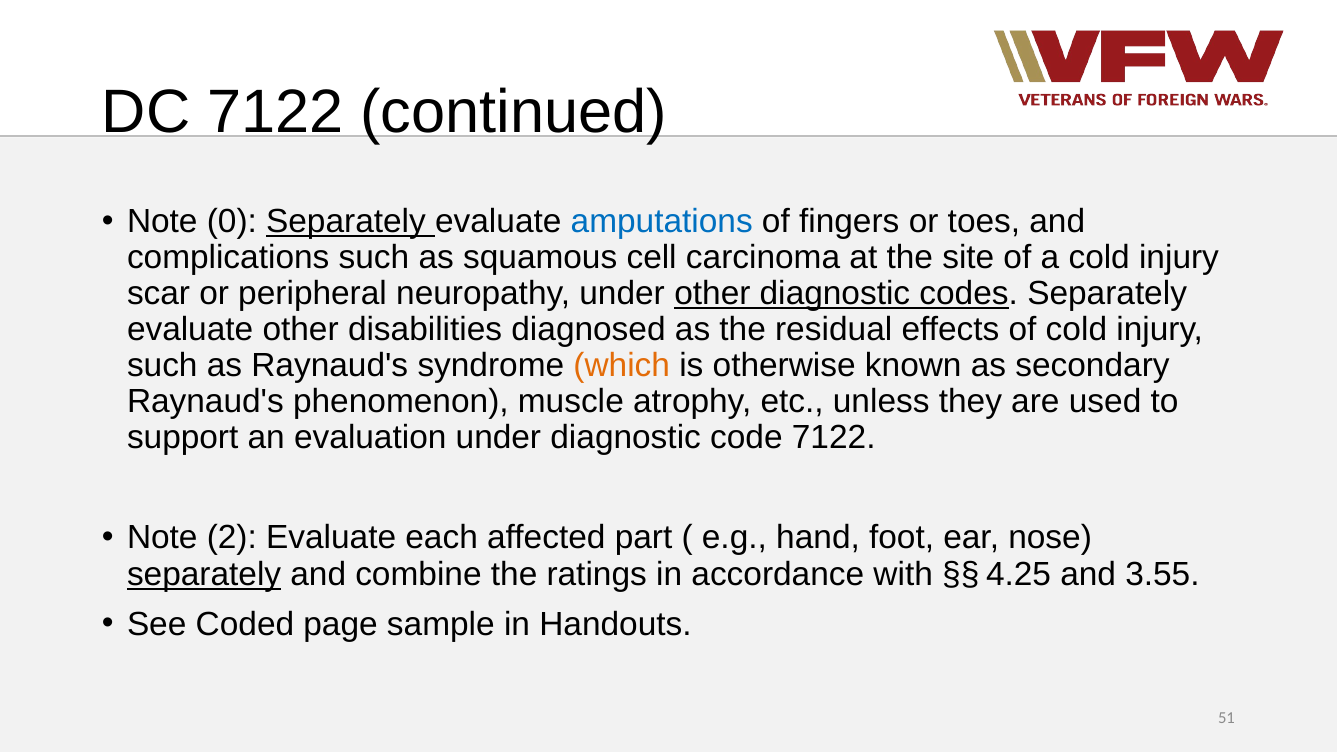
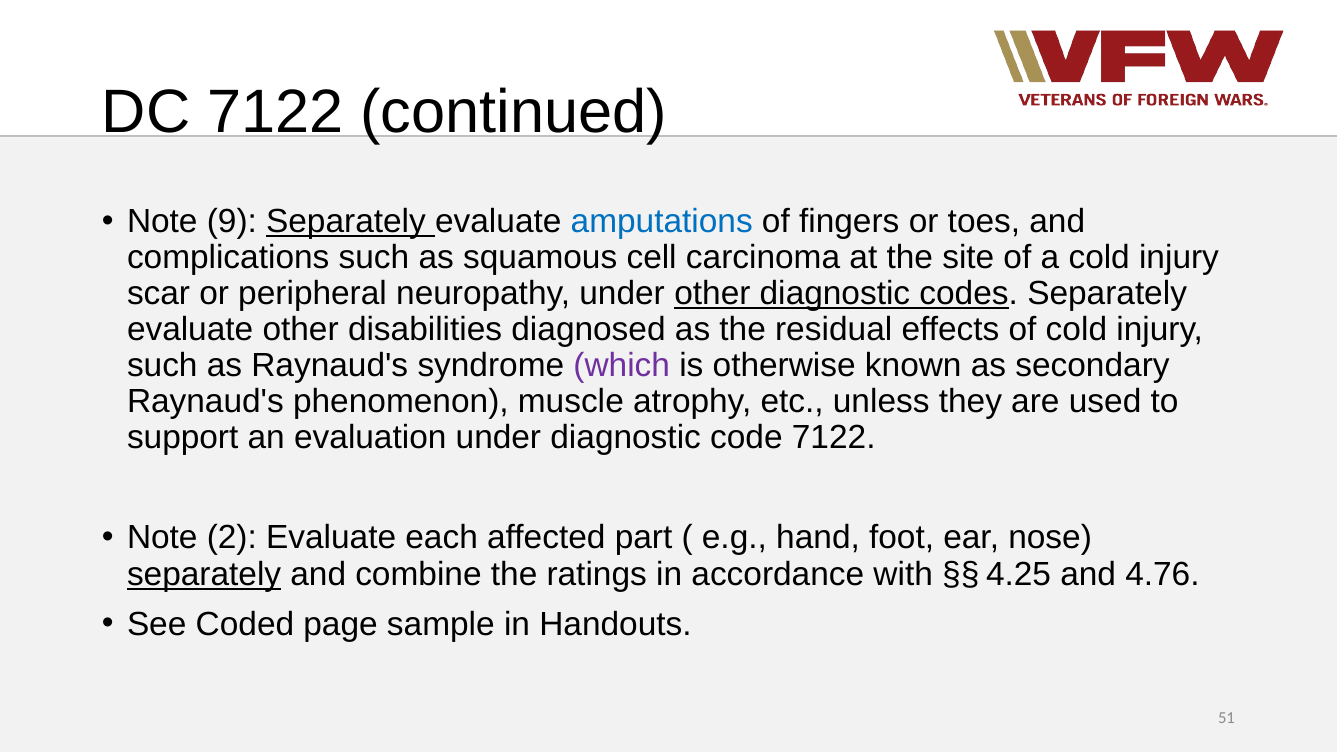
0: 0 -> 9
which colour: orange -> purple
3.55: 3.55 -> 4.76
